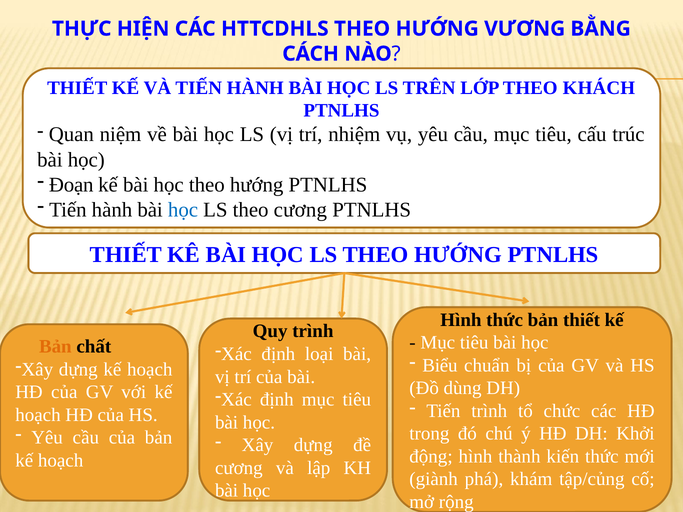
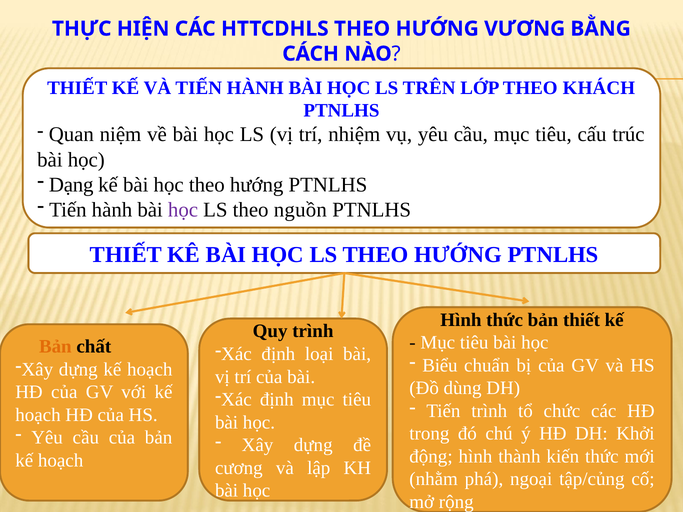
Đoạn: Đoạn -> Dạng
học at (183, 210) colour: blue -> purple
theo cương: cương -> nguồn
giành: giành -> nhằm
khám: khám -> ngoại
